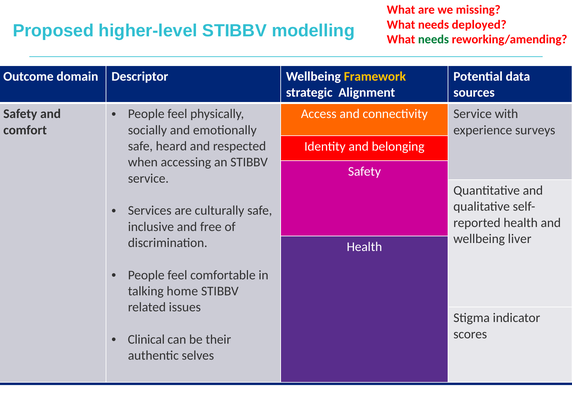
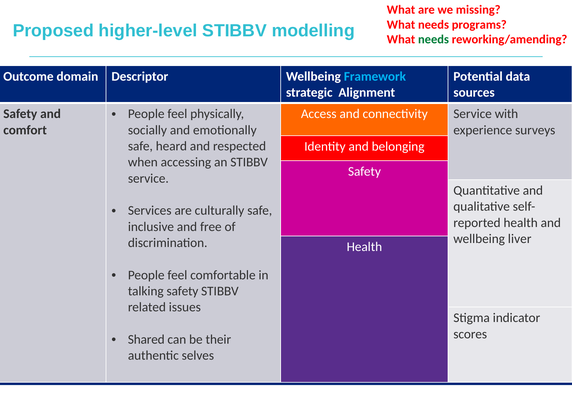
deployed: deployed -> programs
Framework colour: yellow -> light blue
talking home: home -> safety
Clinical: Clinical -> Shared
